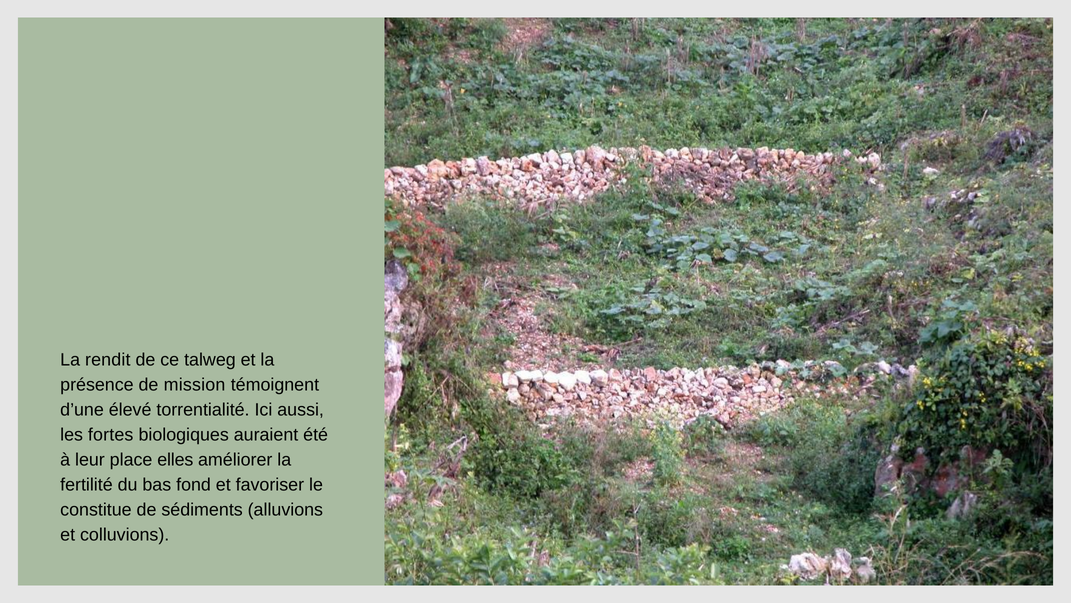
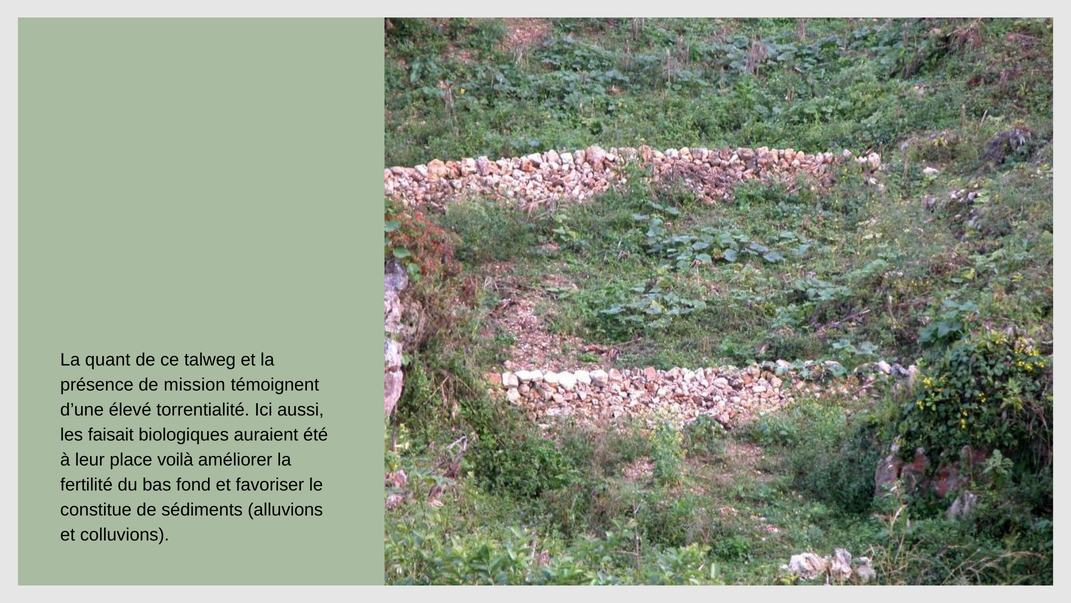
rendit: rendit -> quant
fortes: fortes -> faisait
elles: elles -> voilà
